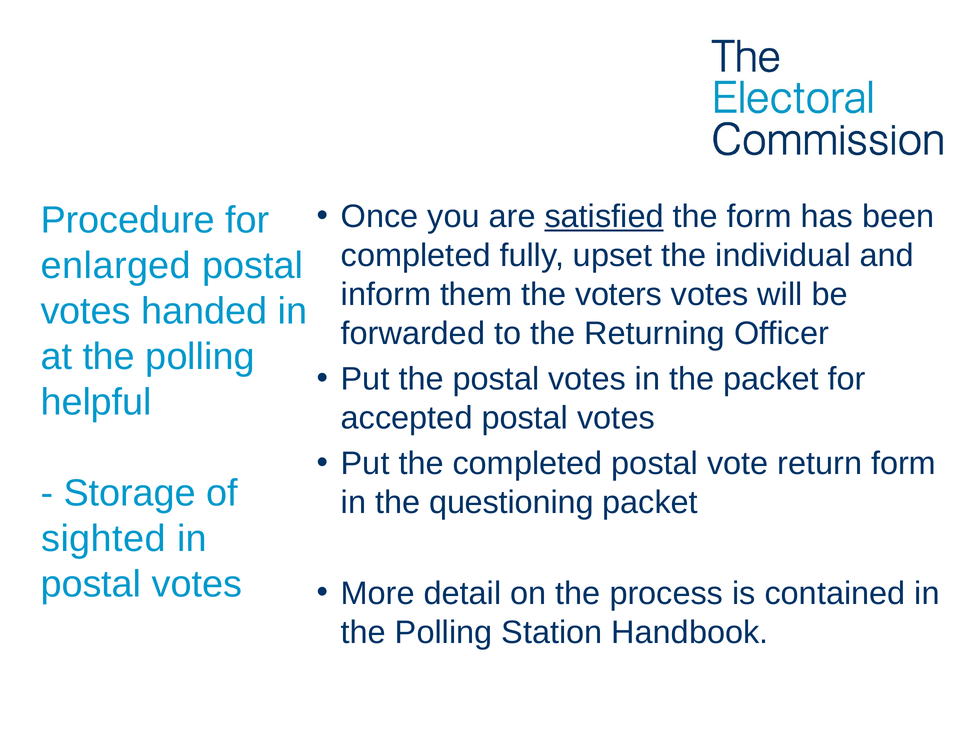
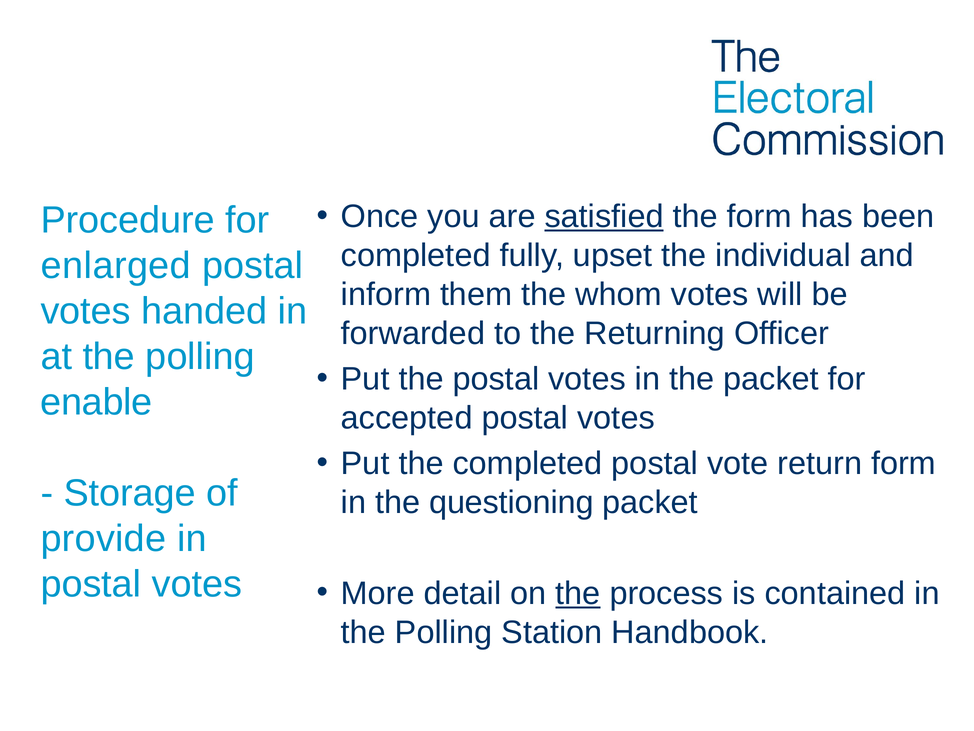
voters: voters -> whom
helpful: helpful -> enable
sighted: sighted -> provide
the at (578, 593) underline: none -> present
